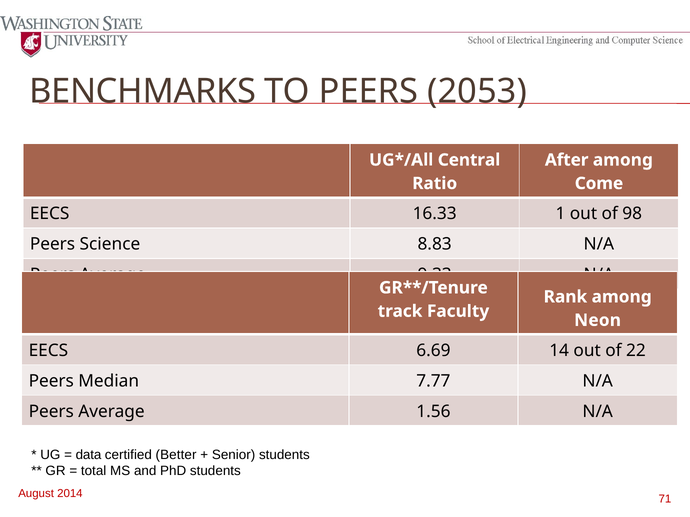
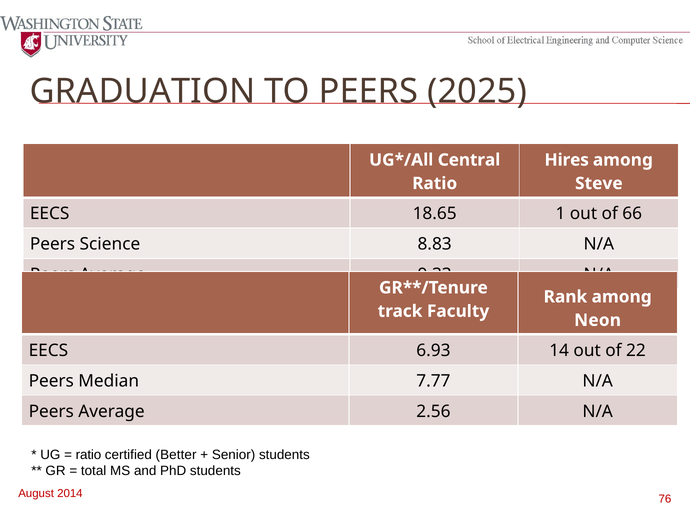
BENCHMARKS: BENCHMARKS -> GRADUATION
2053: 2053 -> 2025
After: After -> Hires
Come: Come -> Steve
16.33: 16.33 -> 18.65
98: 98 -> 66
6.69: 6.69 -> 6.93
1.56: 1.56 -> 2.56
data at (89, 455): data -> ratio
71: 71 -> 76
